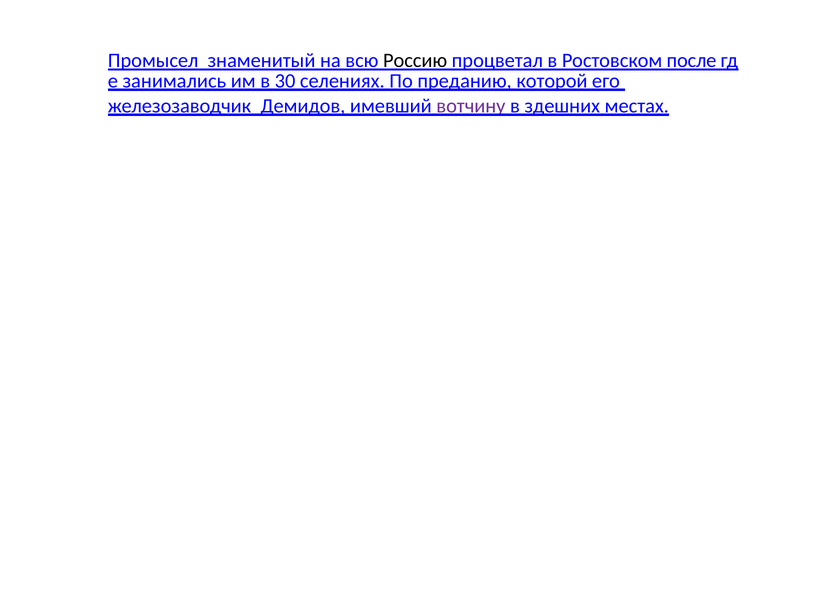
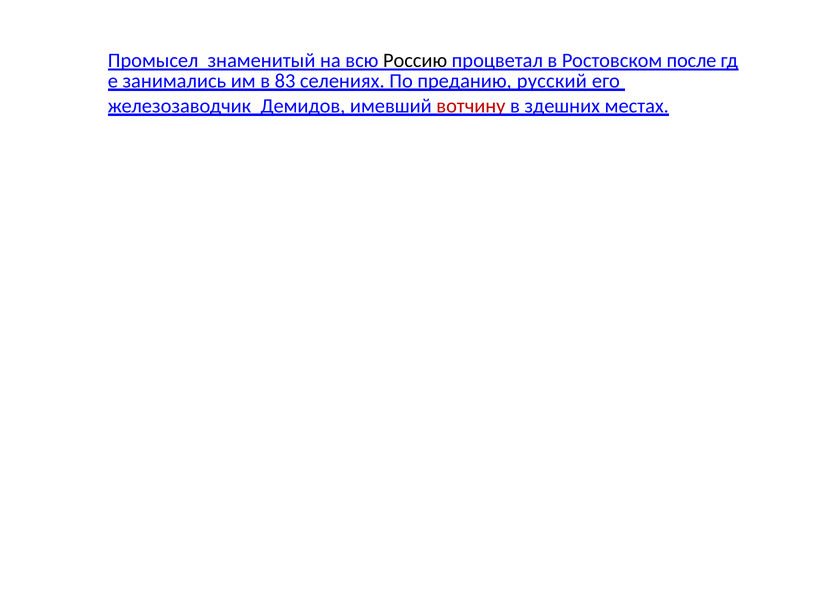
30: 30 -> 83
которой: которой -> русский
вотчину colour: purple -> red
